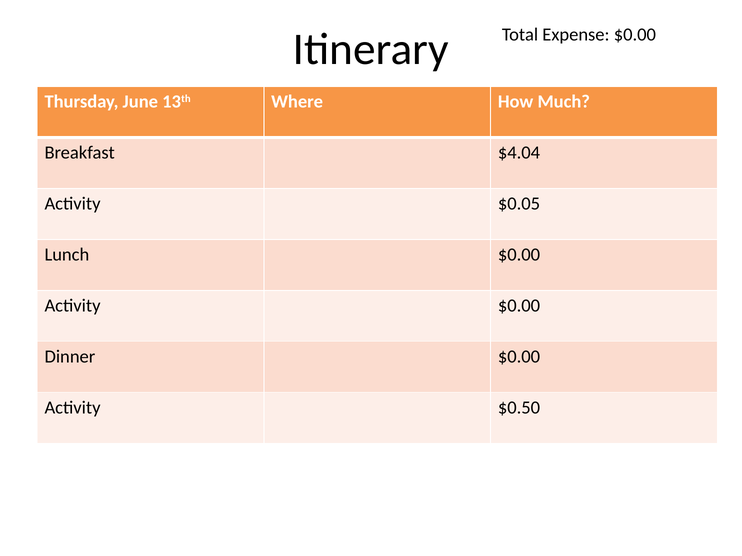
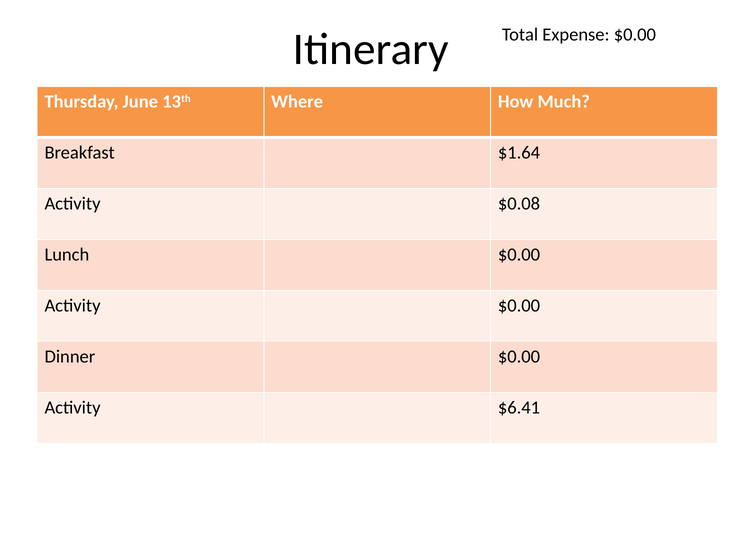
$4.04: $4.04 -> $1.64
$0.05: $0.05 -> $0.08
$0.50: $0.50 -> $6.41
